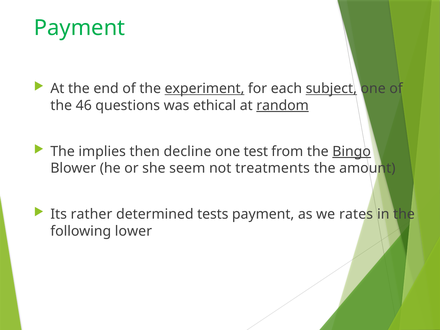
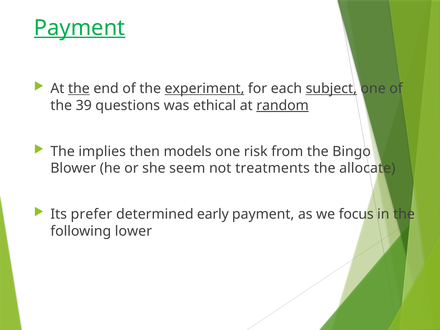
Payment at (80, 28) underline: none -> present
the at (79, 89) underline: none -> present
46: 46 -> 39
decline: decline -> models
test: test -> risk
Bingo underline: present -> none
amount: amount -> allocate
rather: rather -> prefer
tests: tests -> early
rates: rates -> focus
